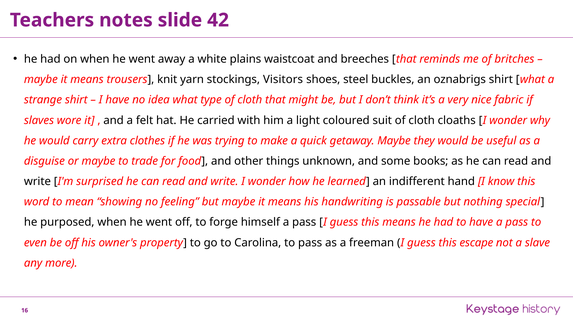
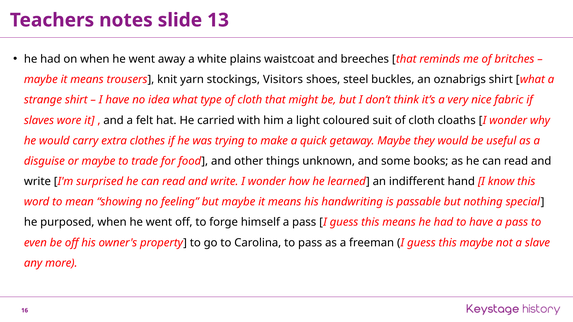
42: 42 -> 13
this escape: escape -> maybe
